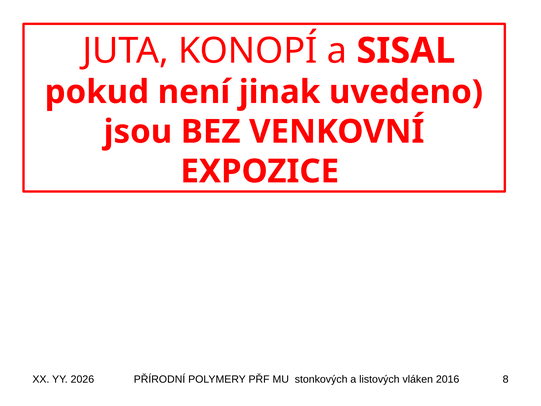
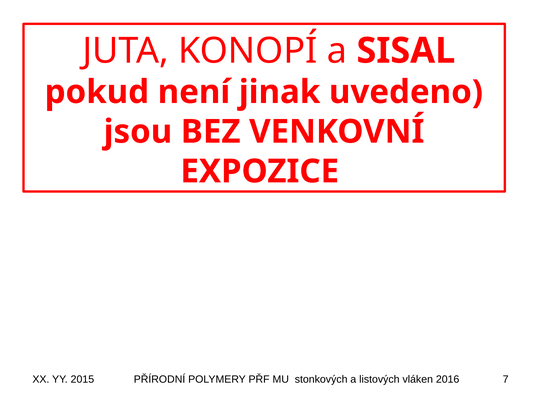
2026: 2026 -> 2015
8: 8 -> 7
